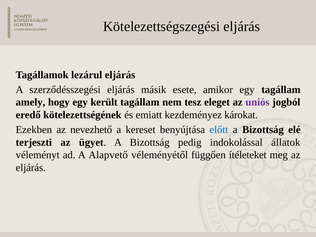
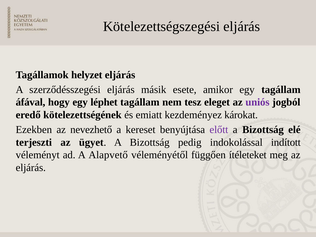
lezárul: lezárul -> helyzet
amely: amely -> áfával
került: került -> léphet
előtt colour: blue -> purple
állatok: állatok -> indított
